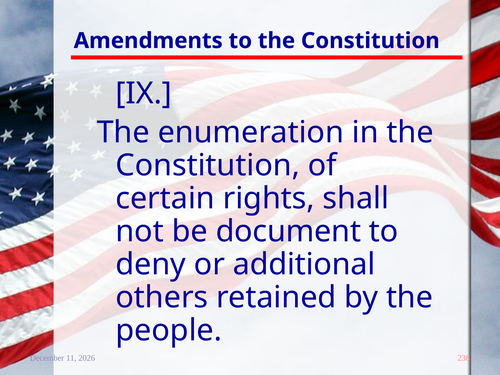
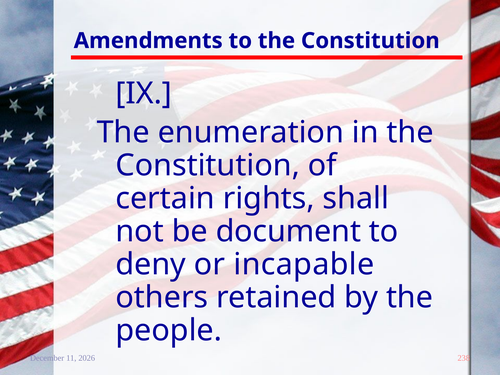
additional: additional -> incapable
